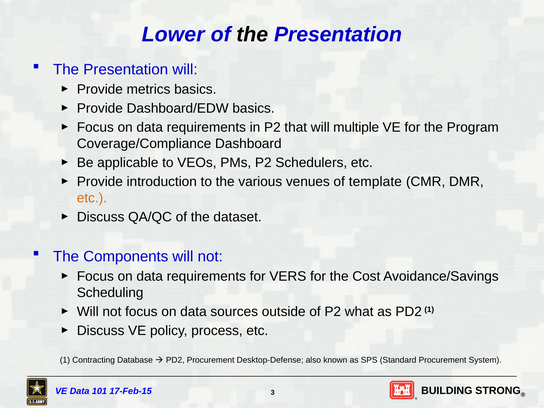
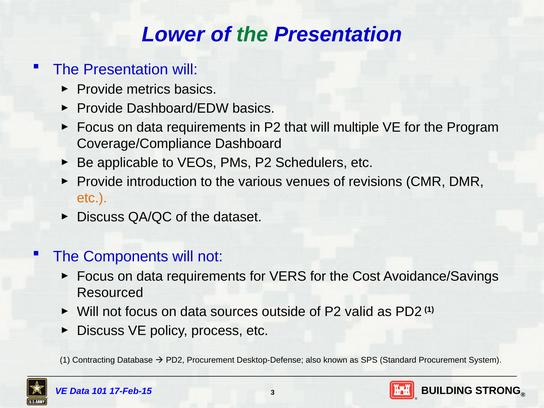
the at (252, 35) colour: black -> green
template: template -> revisions
Scheduling: Scheduling -> Resourced
what: what -> valid
